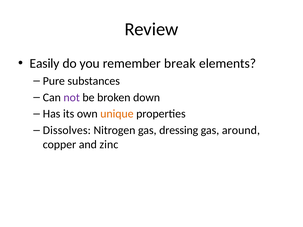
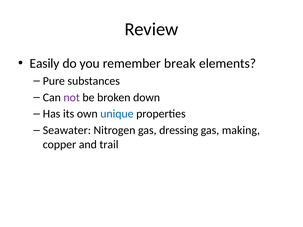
unique colour: orange -> blue
Dissolves: Dissolves -> Seawater
around: around -> making
zinc: zinc -> trail
